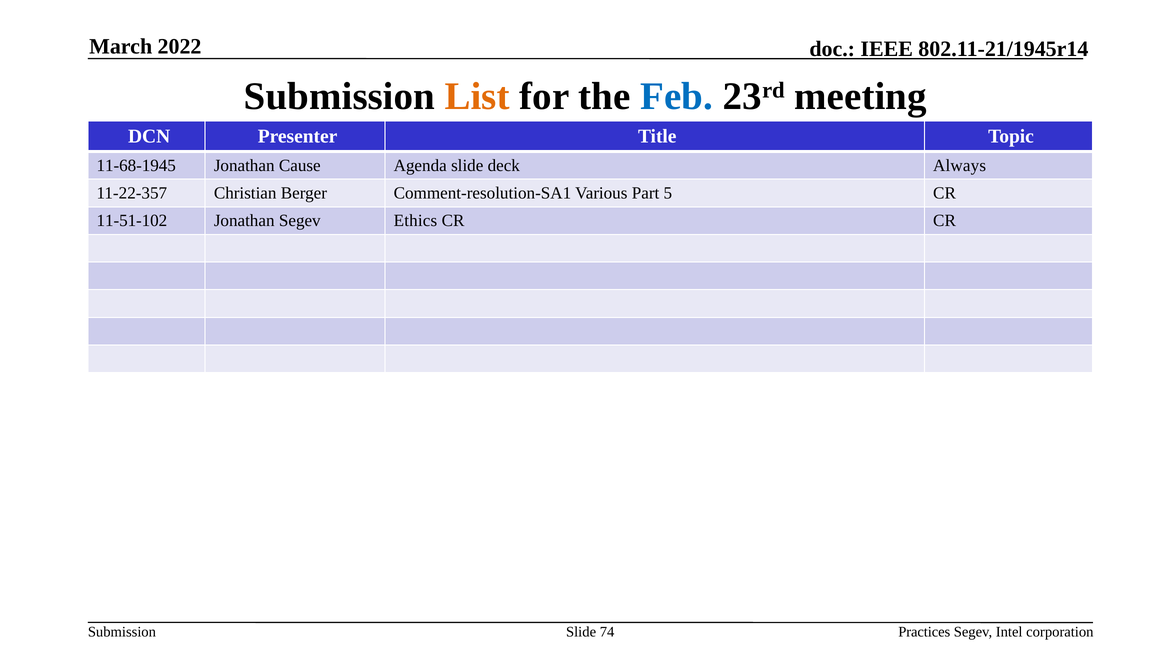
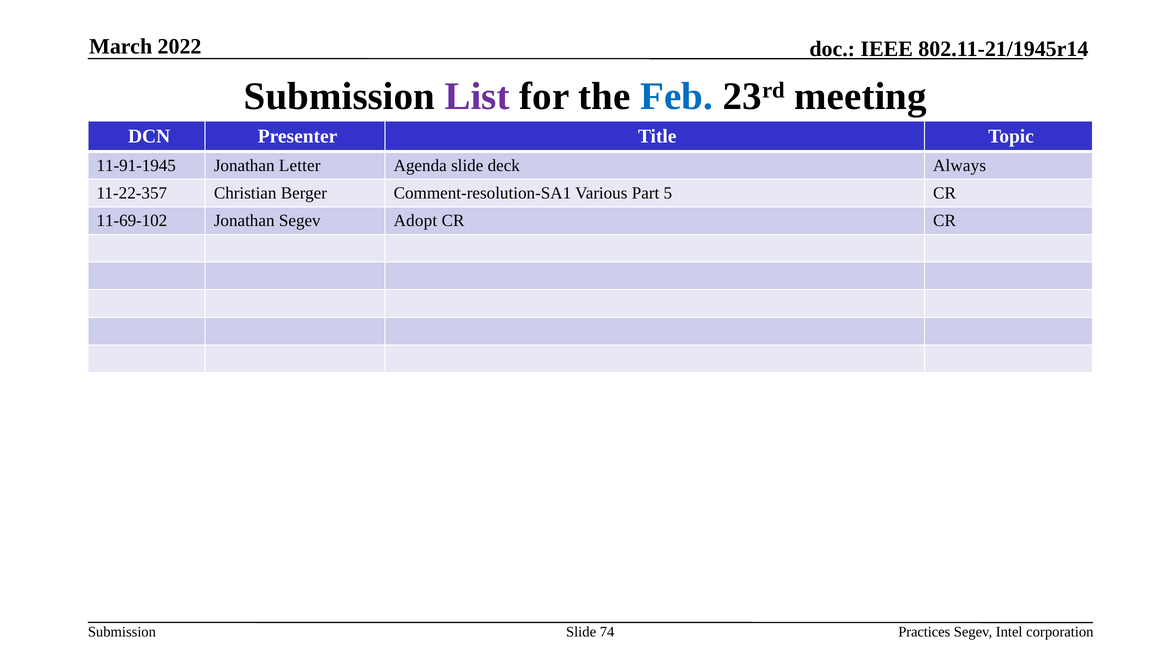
List colour: orange -> purple
11-68-1945: 11-68-1945 -> 11-91-1945
Cause: Cause -> Letter
11-51-102: 11-51-102 -> 11-69-102
Ethics: Ethics -> Adopt
